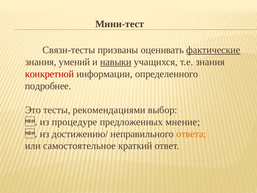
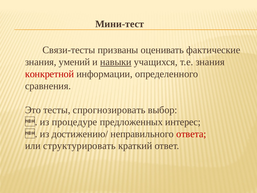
фактические underline: present -> none
подробнее: подробнее -> сравнения
рекомендациями: рекомендациями -> спрогнозировать
мнение: мнение -> интерес
ответа colour: orange -> red
самостоятельное: самостоятельное -> структурировать
